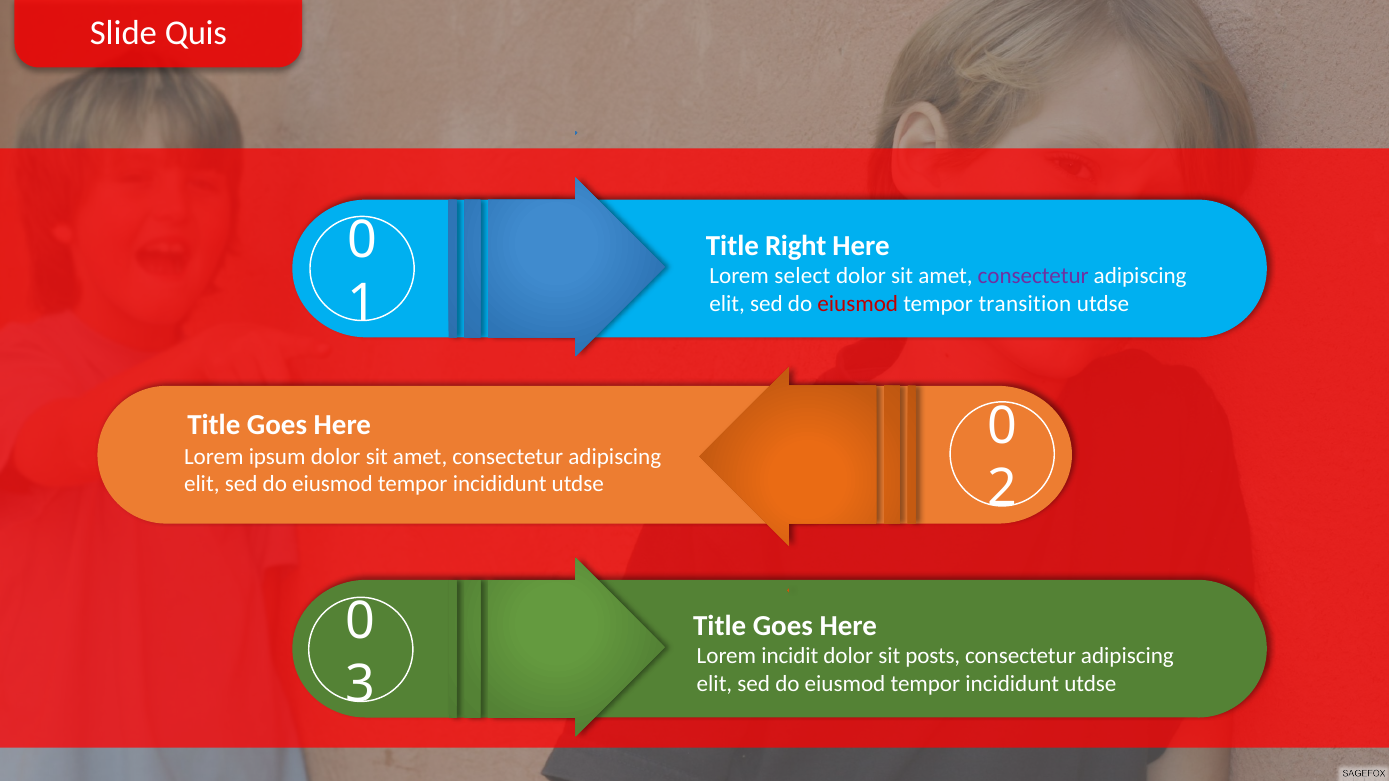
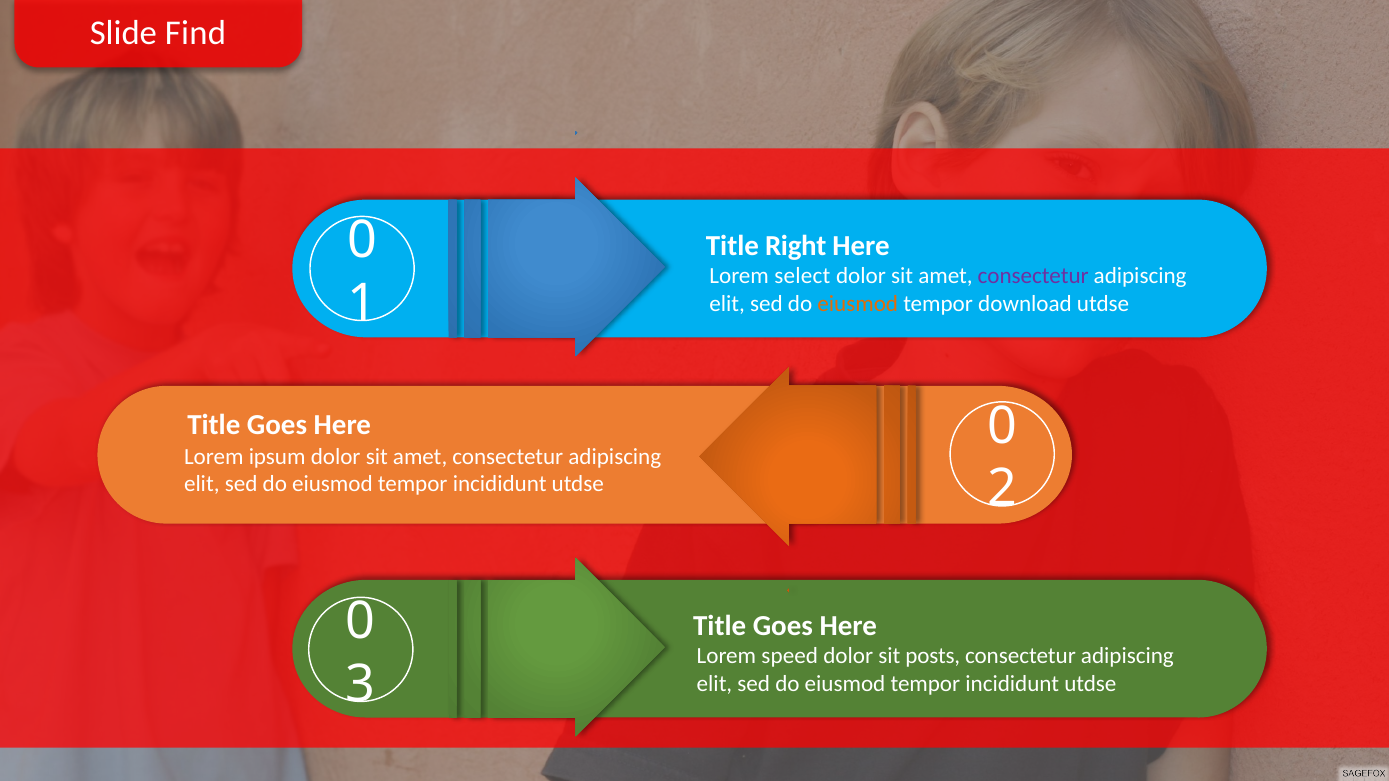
Quis: Quis -> Find
eiusmod at (858, 304) colour: red -> orange
transition: transition -> download
incidit: incidit -> speed
